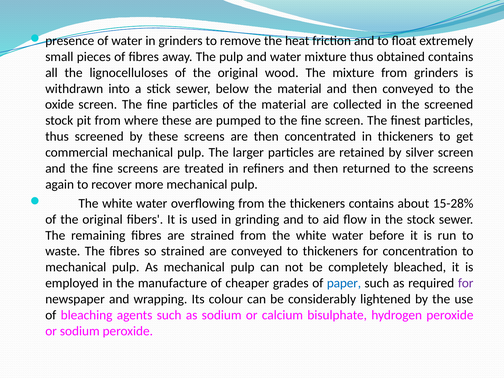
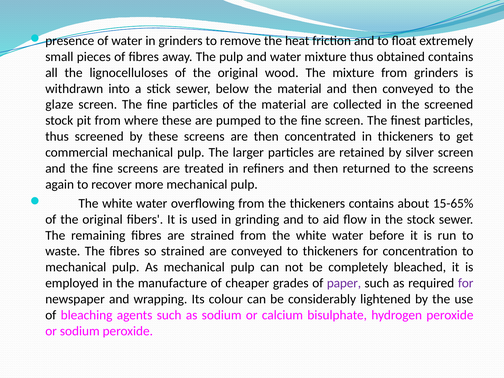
oxide: oxide -> glaze
15-28%: 15-28% -> 15-65%
paper colour: blue -> purple
